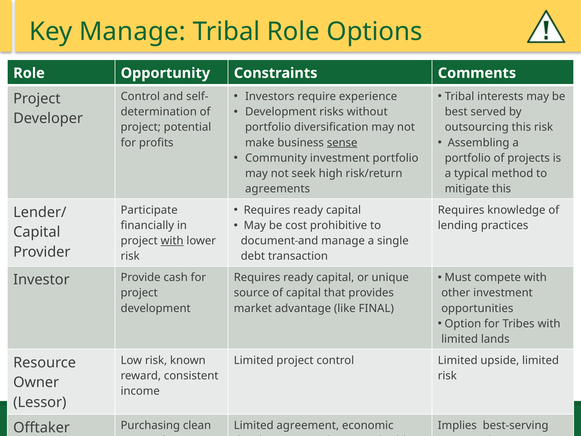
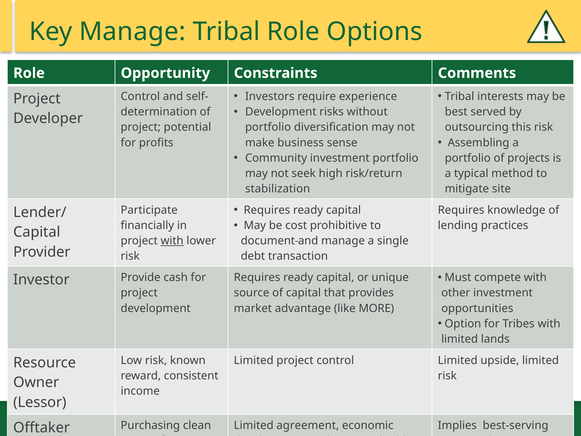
sense underline: present -> none
agreements: agreements -> stabilization
mitigate this: this -> site
FINAL: FINAL -> MORE
